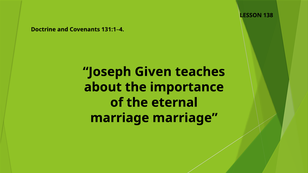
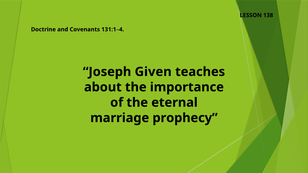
marriage marriage: marriage -> prophecy
